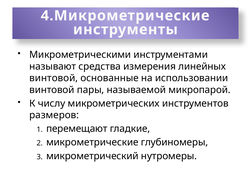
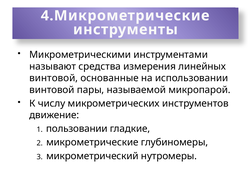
размеров: размеров -> движение
перемещают: перемещают -> пользовании
